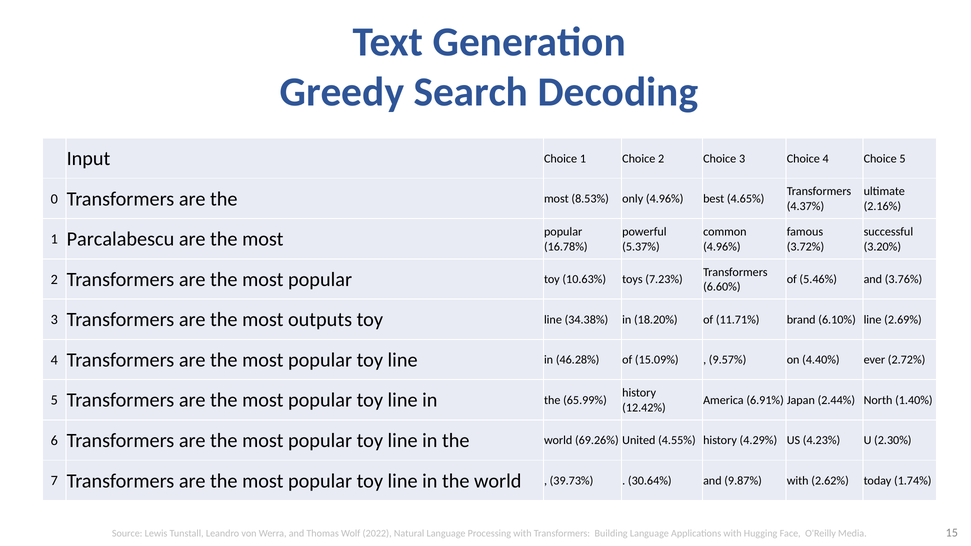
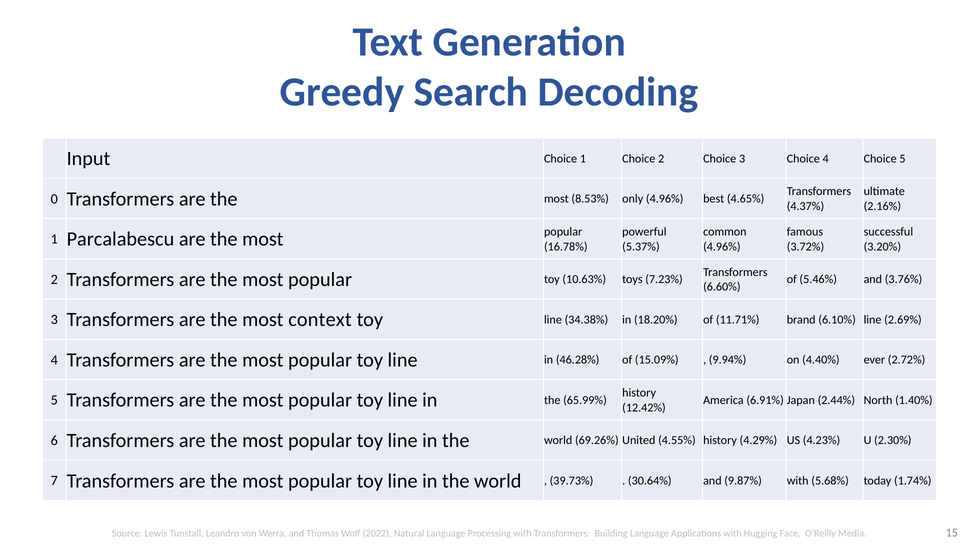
outputs: outputs -> context
9.57%: 9.57% -> 9.94%
2.62%: 2.62% -> 5.68%
